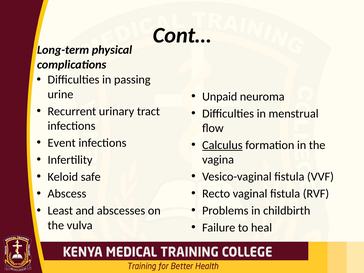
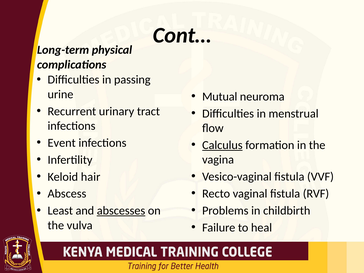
Unpaid: Unpaid -> Mutual
safe: safe -> hair
abscesses underline: none -> present
